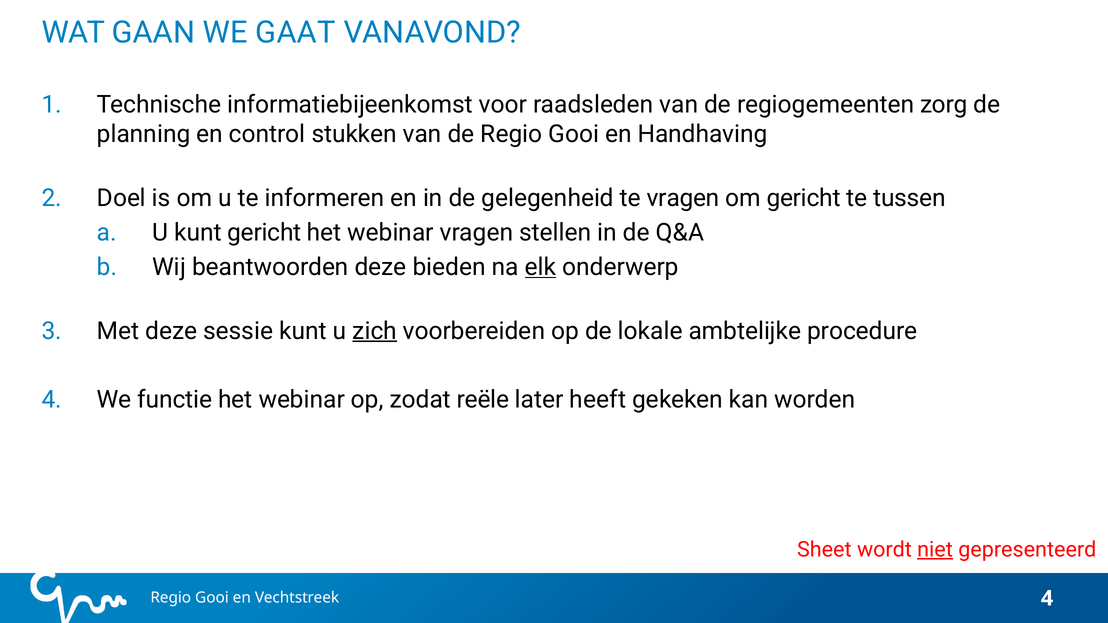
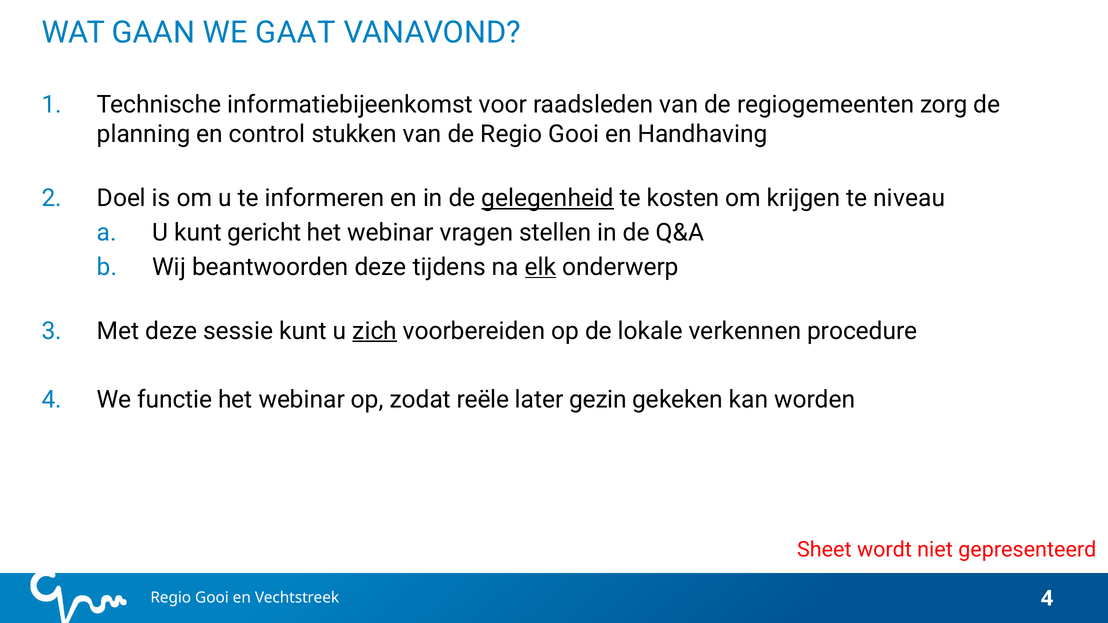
gelegenheid underline: none -> present
te vragen: vragen -> kosten
om gericht: gericht -> krijgen
tussen: tussen -> niveau
bieden: bieden -> tijdens
ambtelijke: ambtelijke -> verkennen
heeft: heeft -> gezin
niet underline: present -> none
